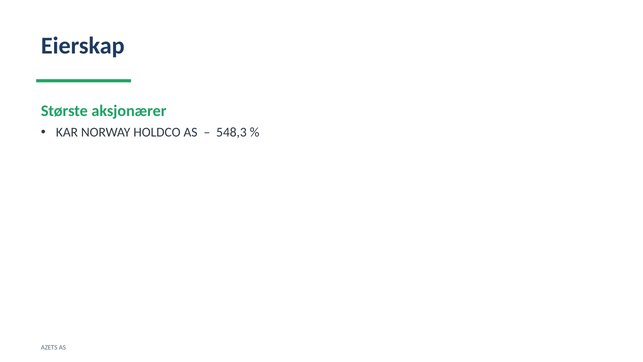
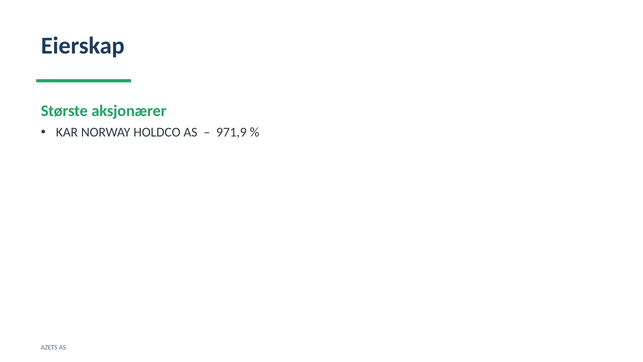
548,3: 548,3 -> 971,9
